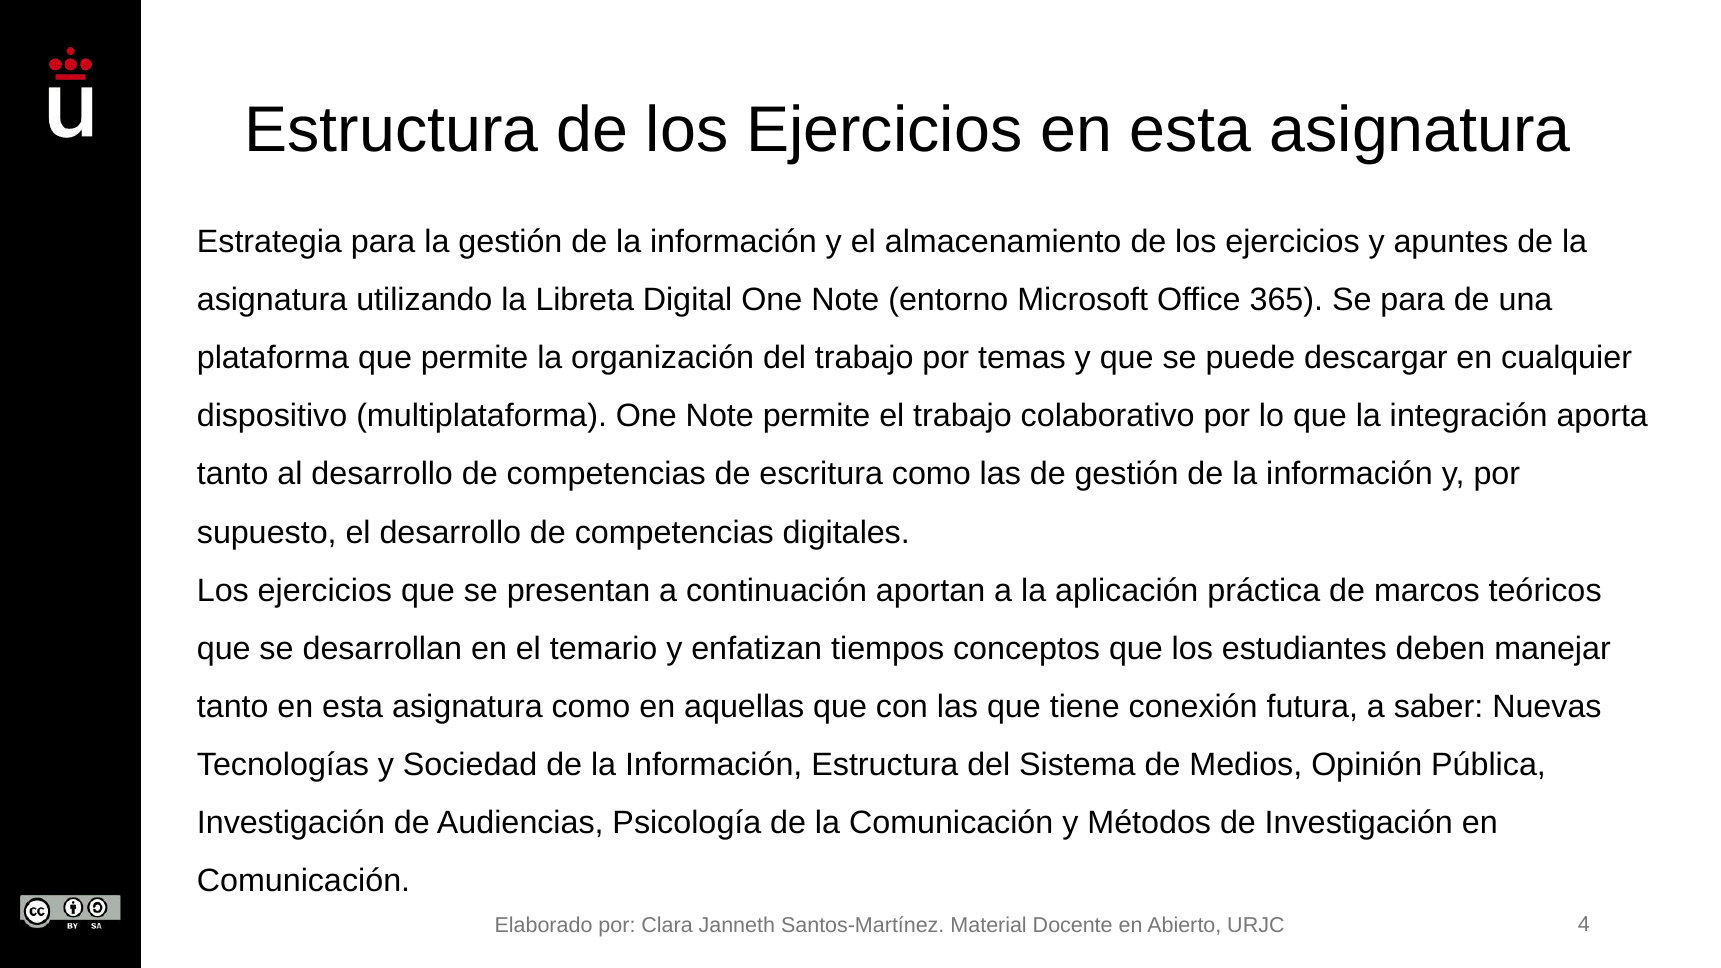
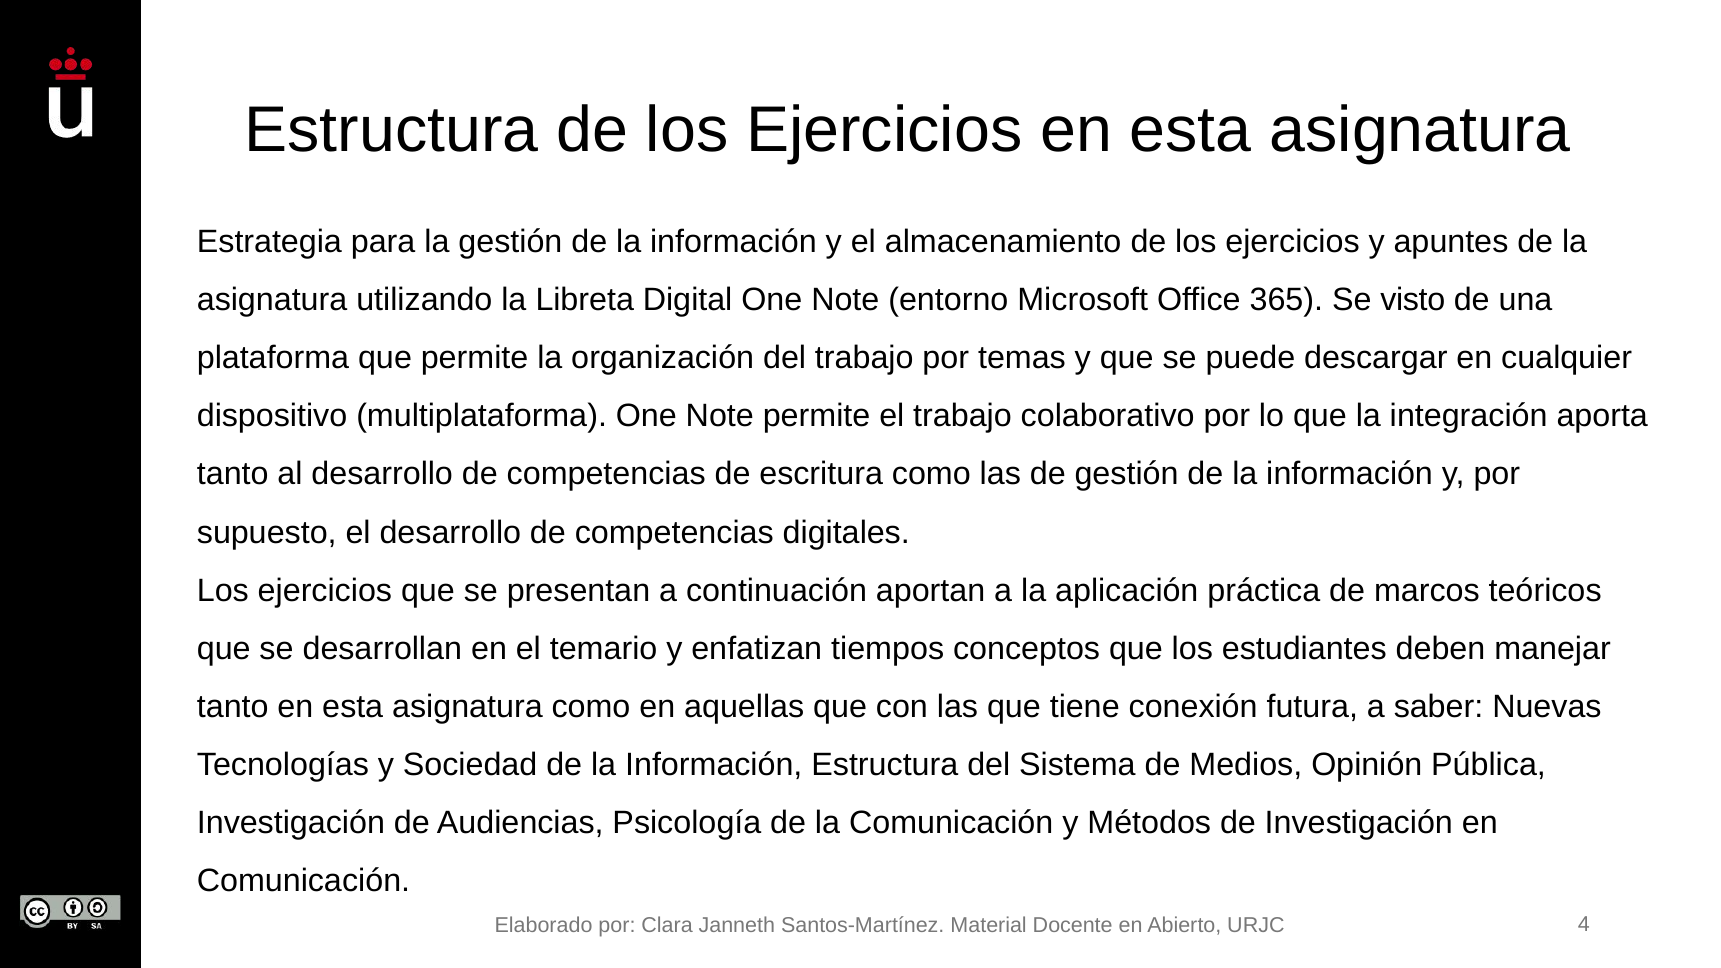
Se para: para -> visto
